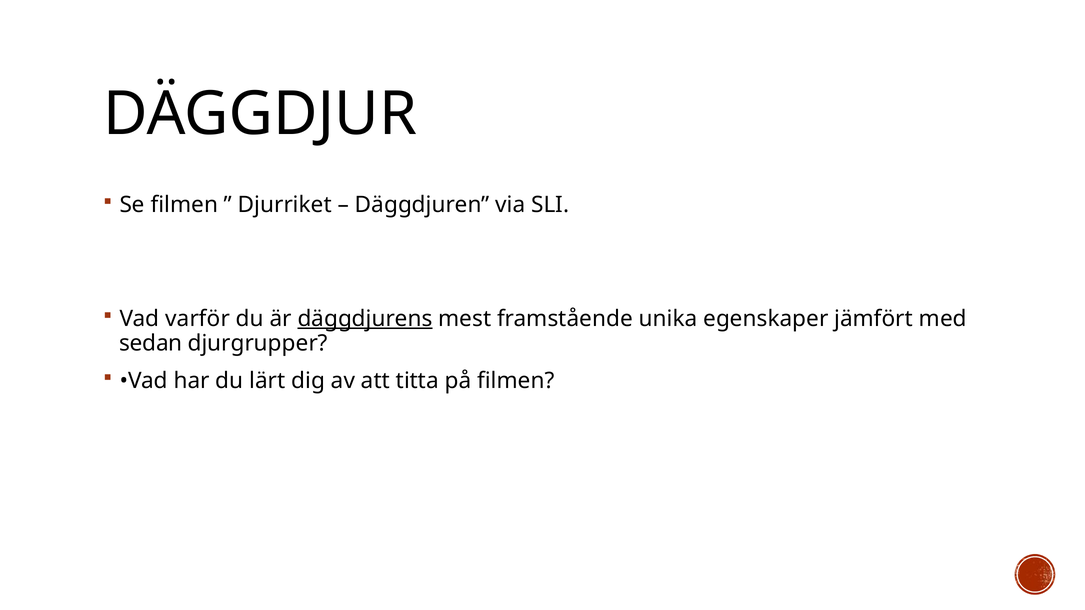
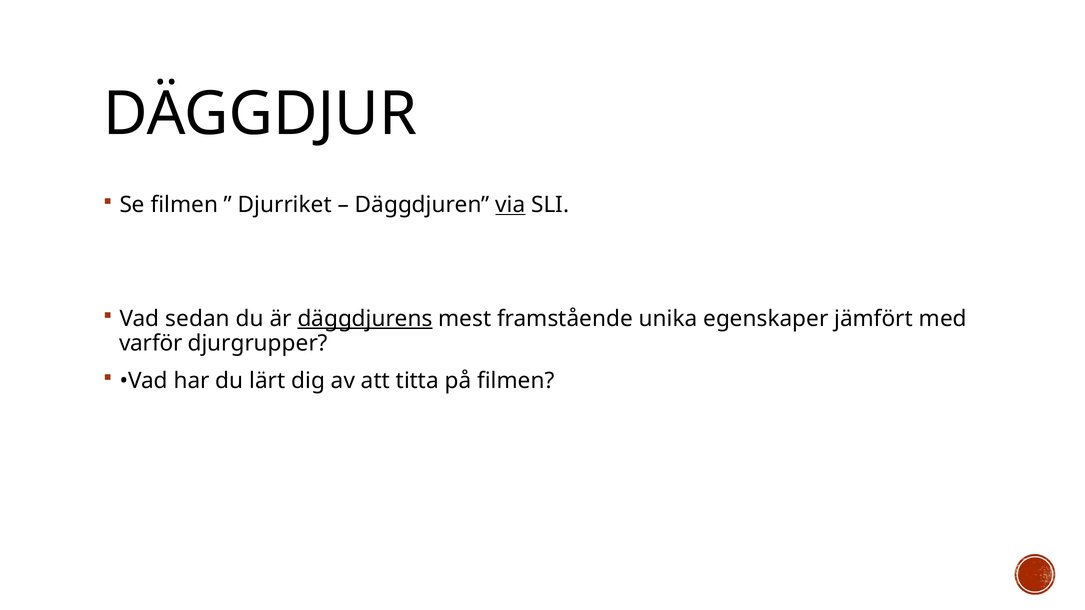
via underline: none -> present
varför: varför -> sedan
sedan: sedan -> varför
